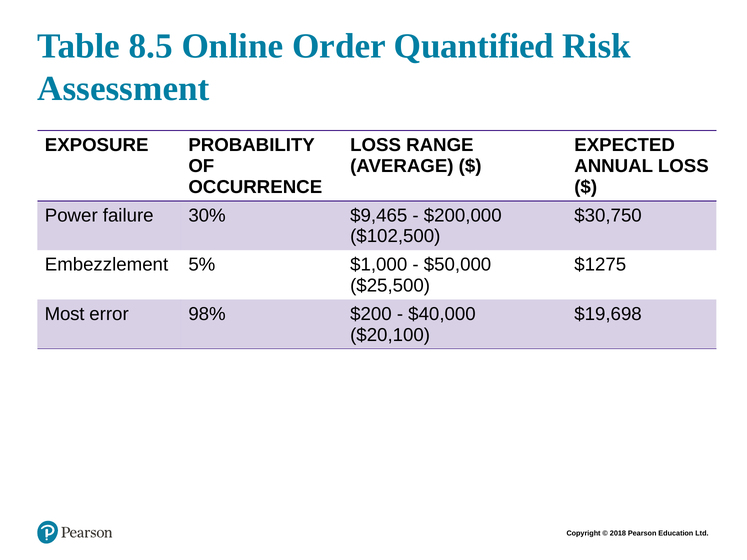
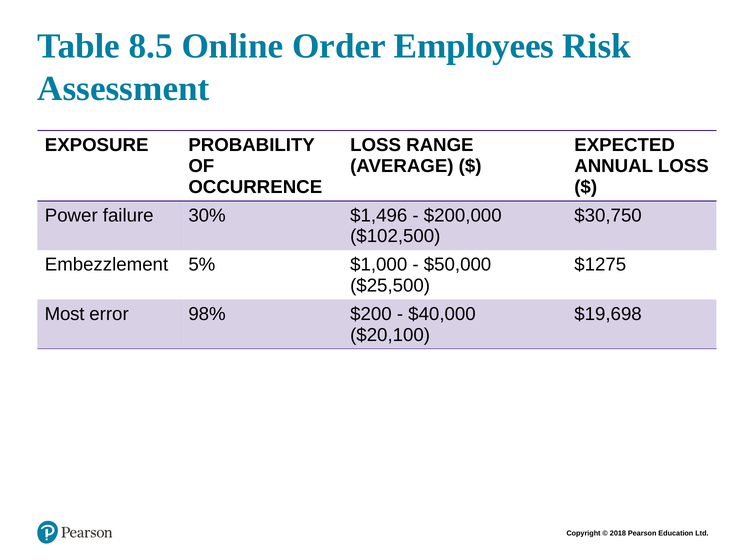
Quantified: Quantified -> Employees
$9,465: $9,465 -> $1,496
